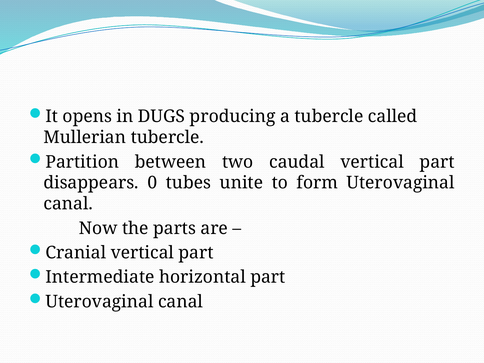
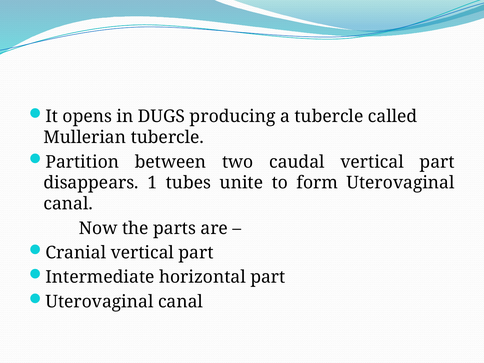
0: 0 -> 1
